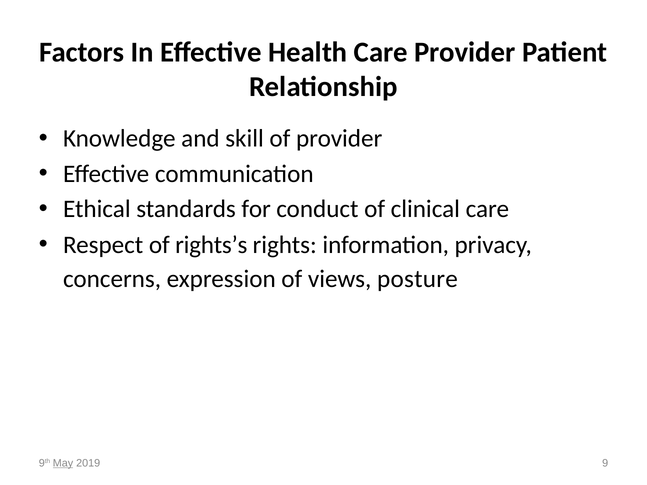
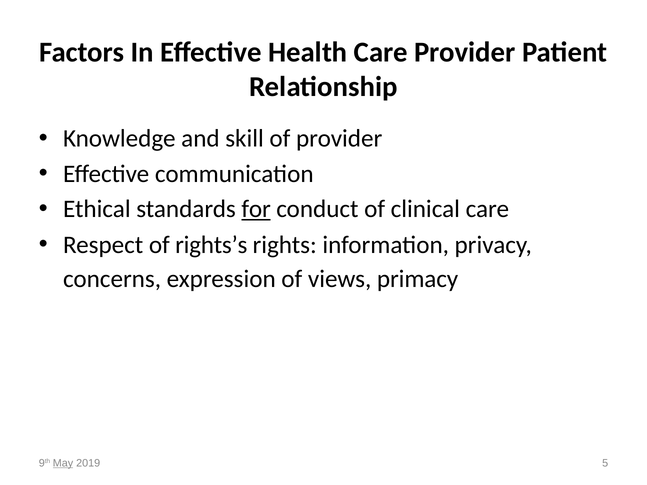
for underline: none -> present
posture: posture -> primacy
9: 9 -> 5
